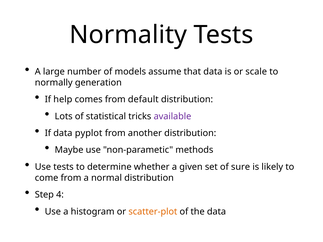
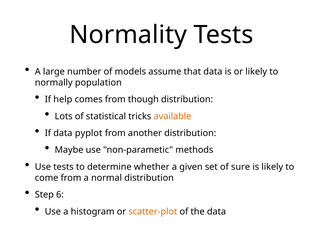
or scale: scale -> likely
generation: generation -> population
default: default -> though
available colour: purple -> orange
4: 4 -> 6
